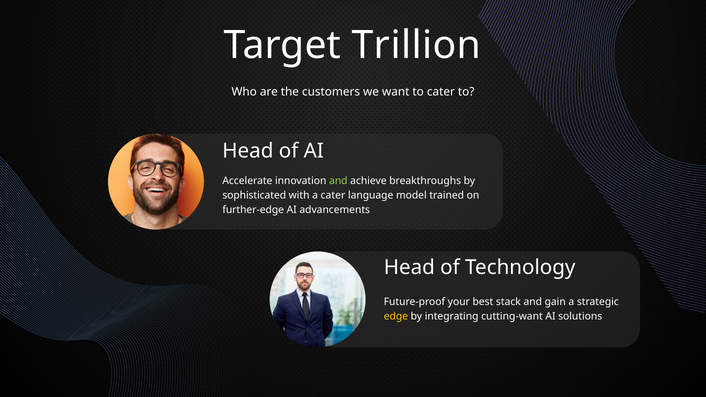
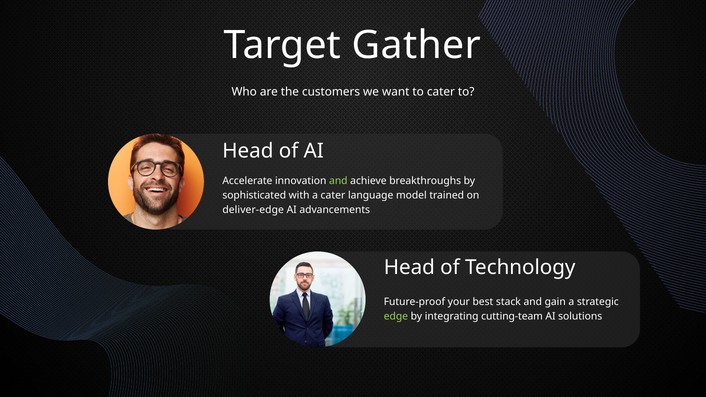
Trillion: Trillion -> Gather
further-edge: further-edge -> deliver-edge
edge colour: yellow -> light green
cutting-want: cutting-want -> cutting-team
